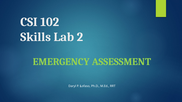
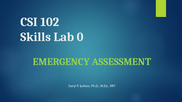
2: 2 -> 0
